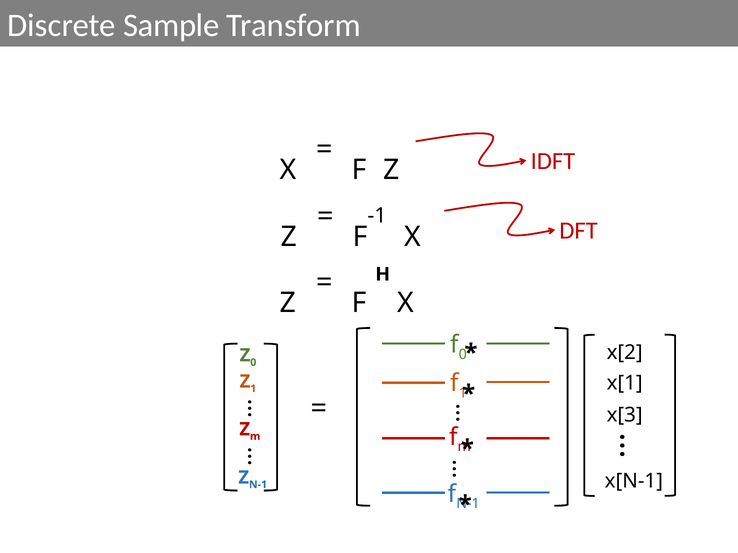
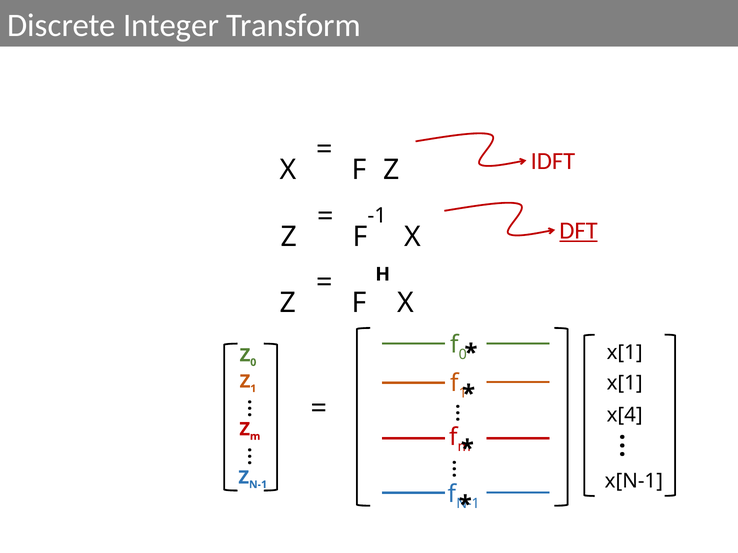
Sample: Sample -> Integer
DFT underline: none -> present
x[2 at (625, 353): x[2 -> x[1
x[3: x[3 -> x[4
